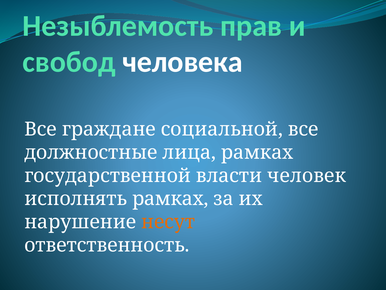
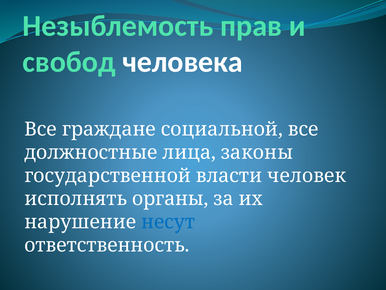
лица рамках: рамках -> законы
исполнять рамках: рамках -> органы
несут colour: orange -> blue
